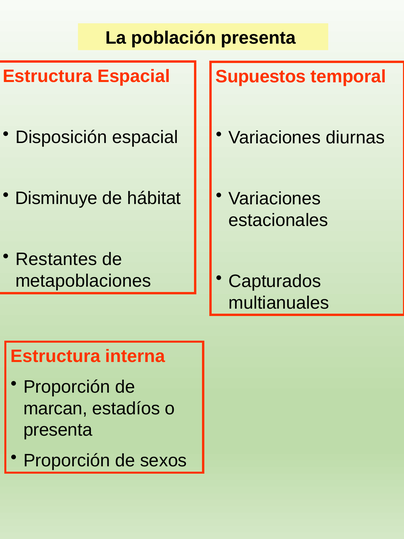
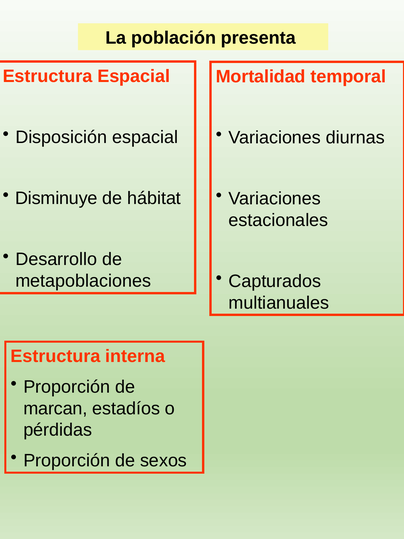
Supuestos: Supuestos -> Mortalidad
Restantes: Restantes -> Desarrollo
presenta at (58, 430): presenta -> pérdidas
